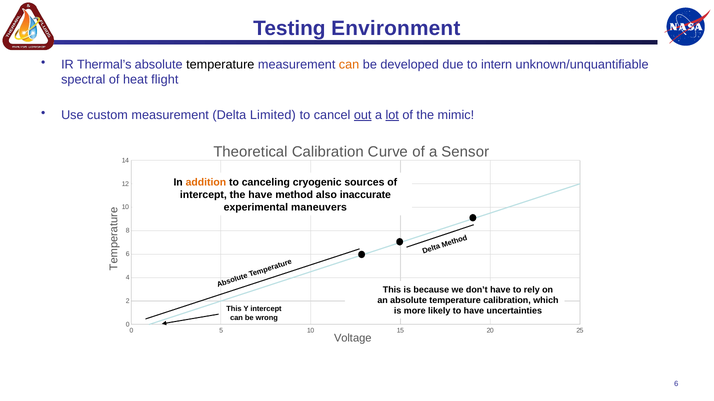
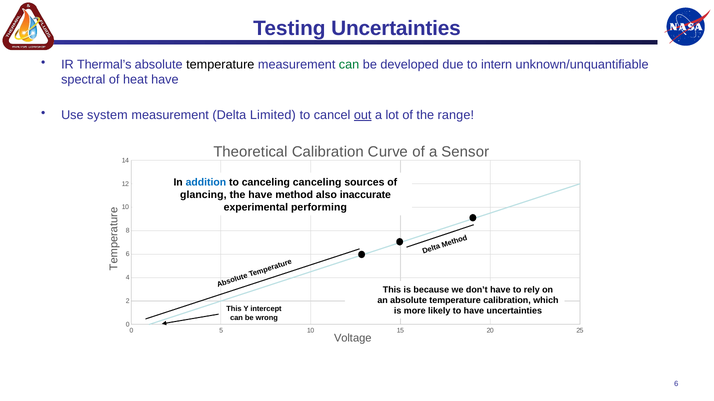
Testing Environment: Environment -> Uncertainties
can at (349, 65) colour: orange -> green
heat flight: flight -> have
custom: custom -> system
lot underline: present -> none
mimic: mimic -> range
addition colour: orange -> blue
canceling cryogenic: cryogenic -> canceling
intercept at (203, 195): intercept -> glancing
maneuvers: maneuvers -> performing
